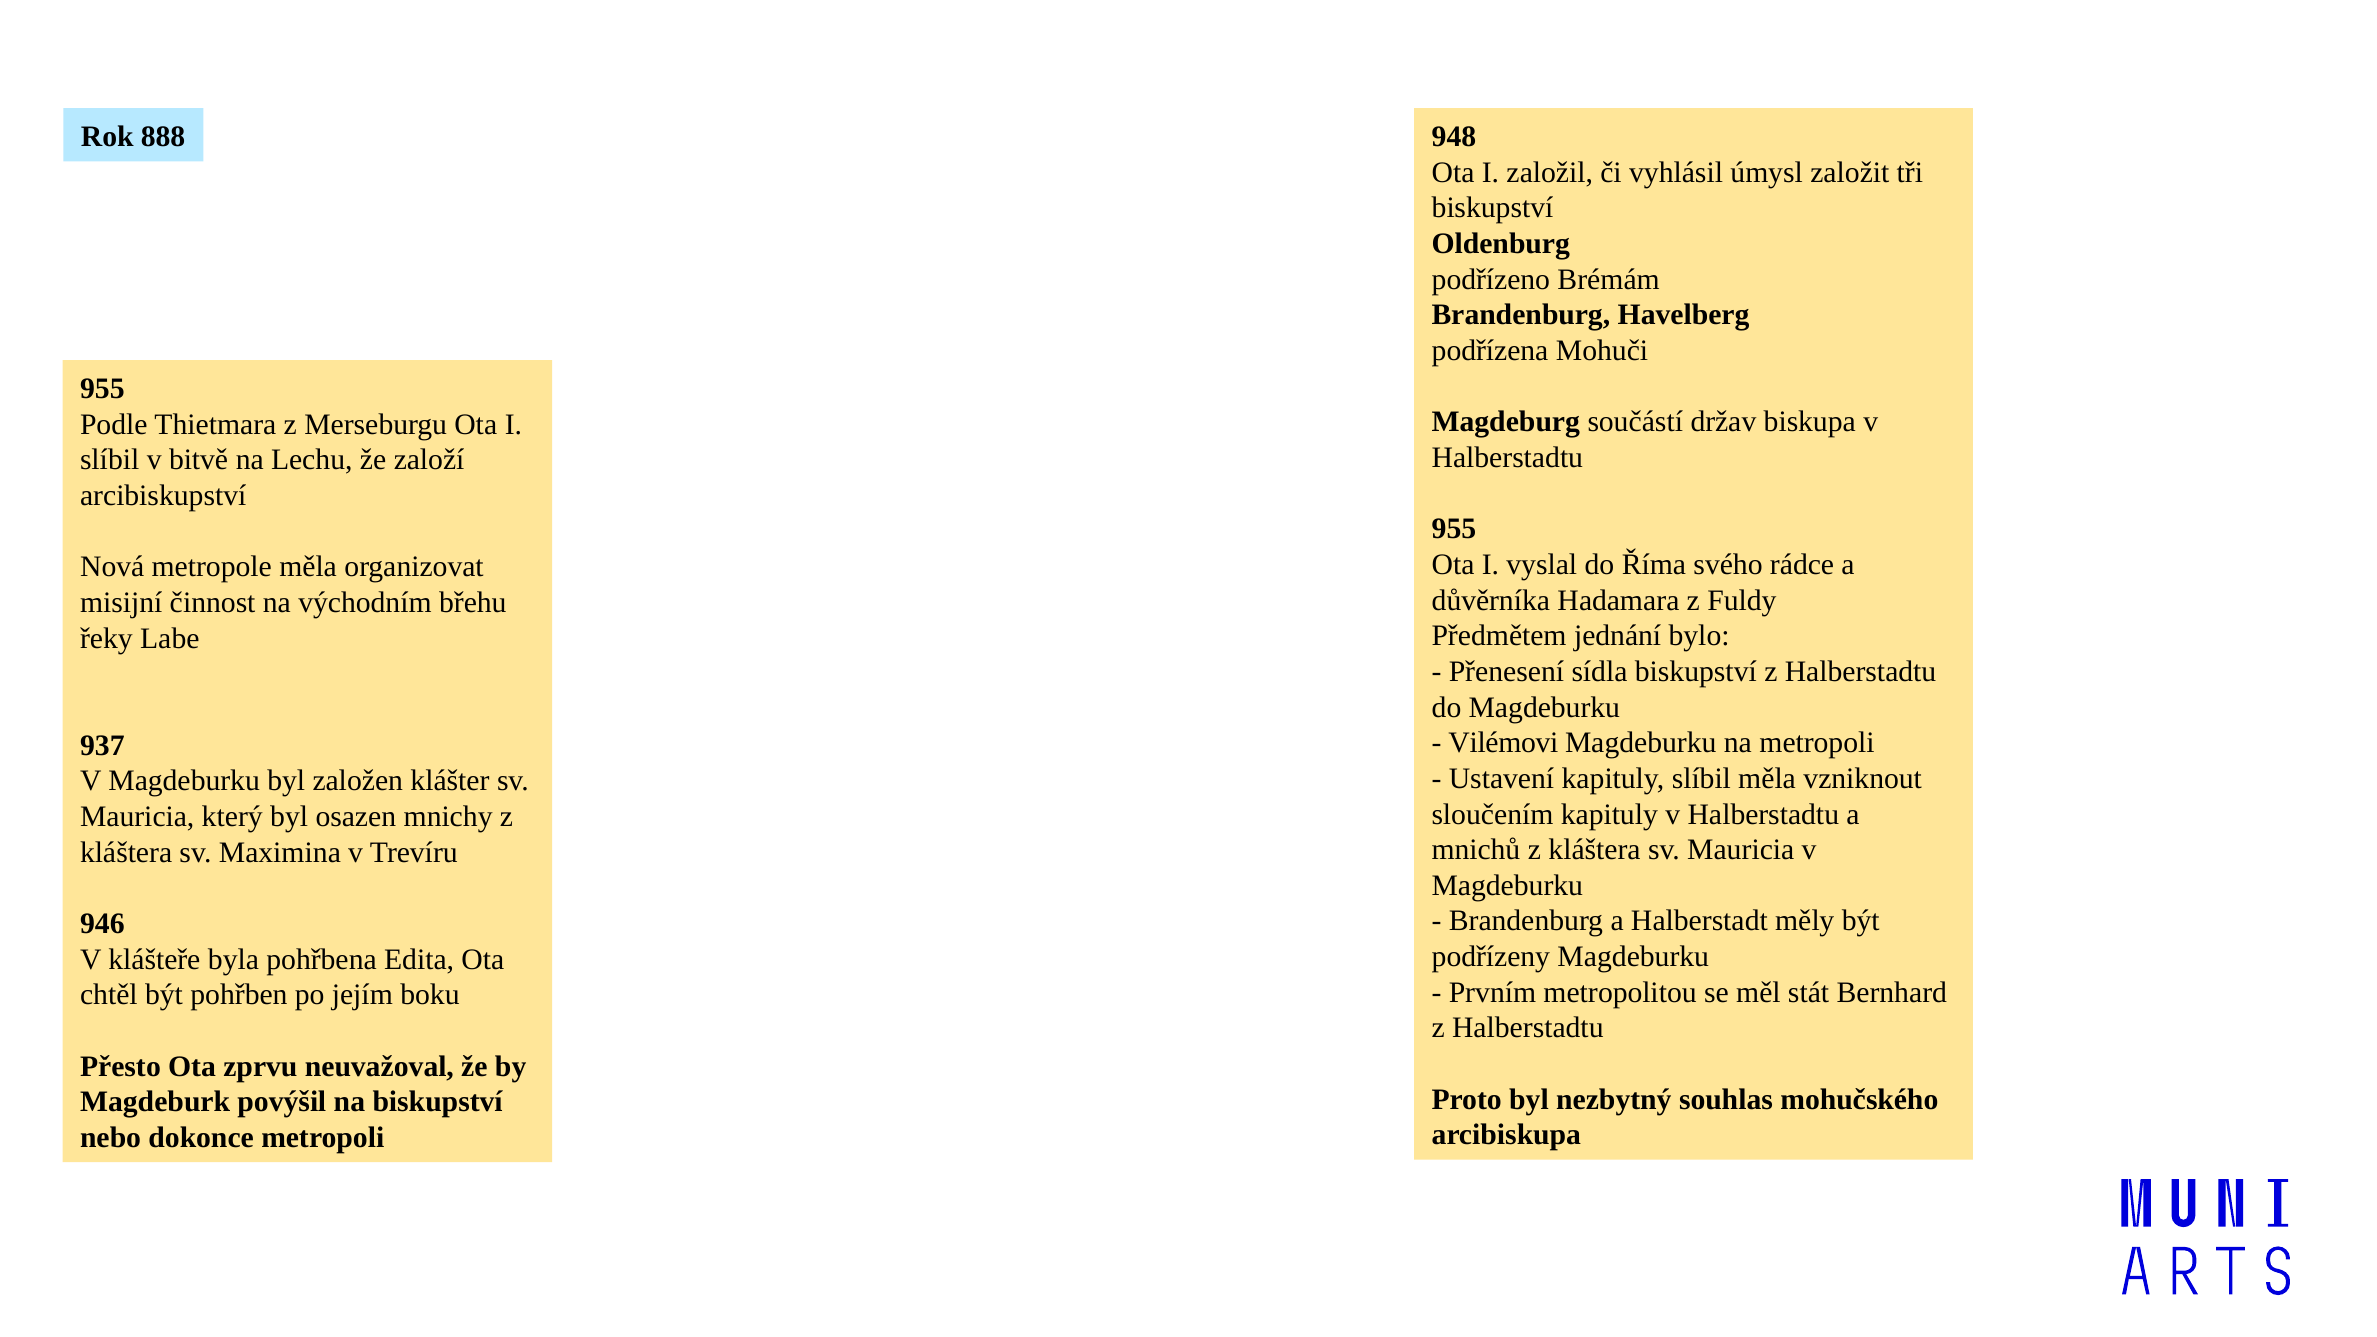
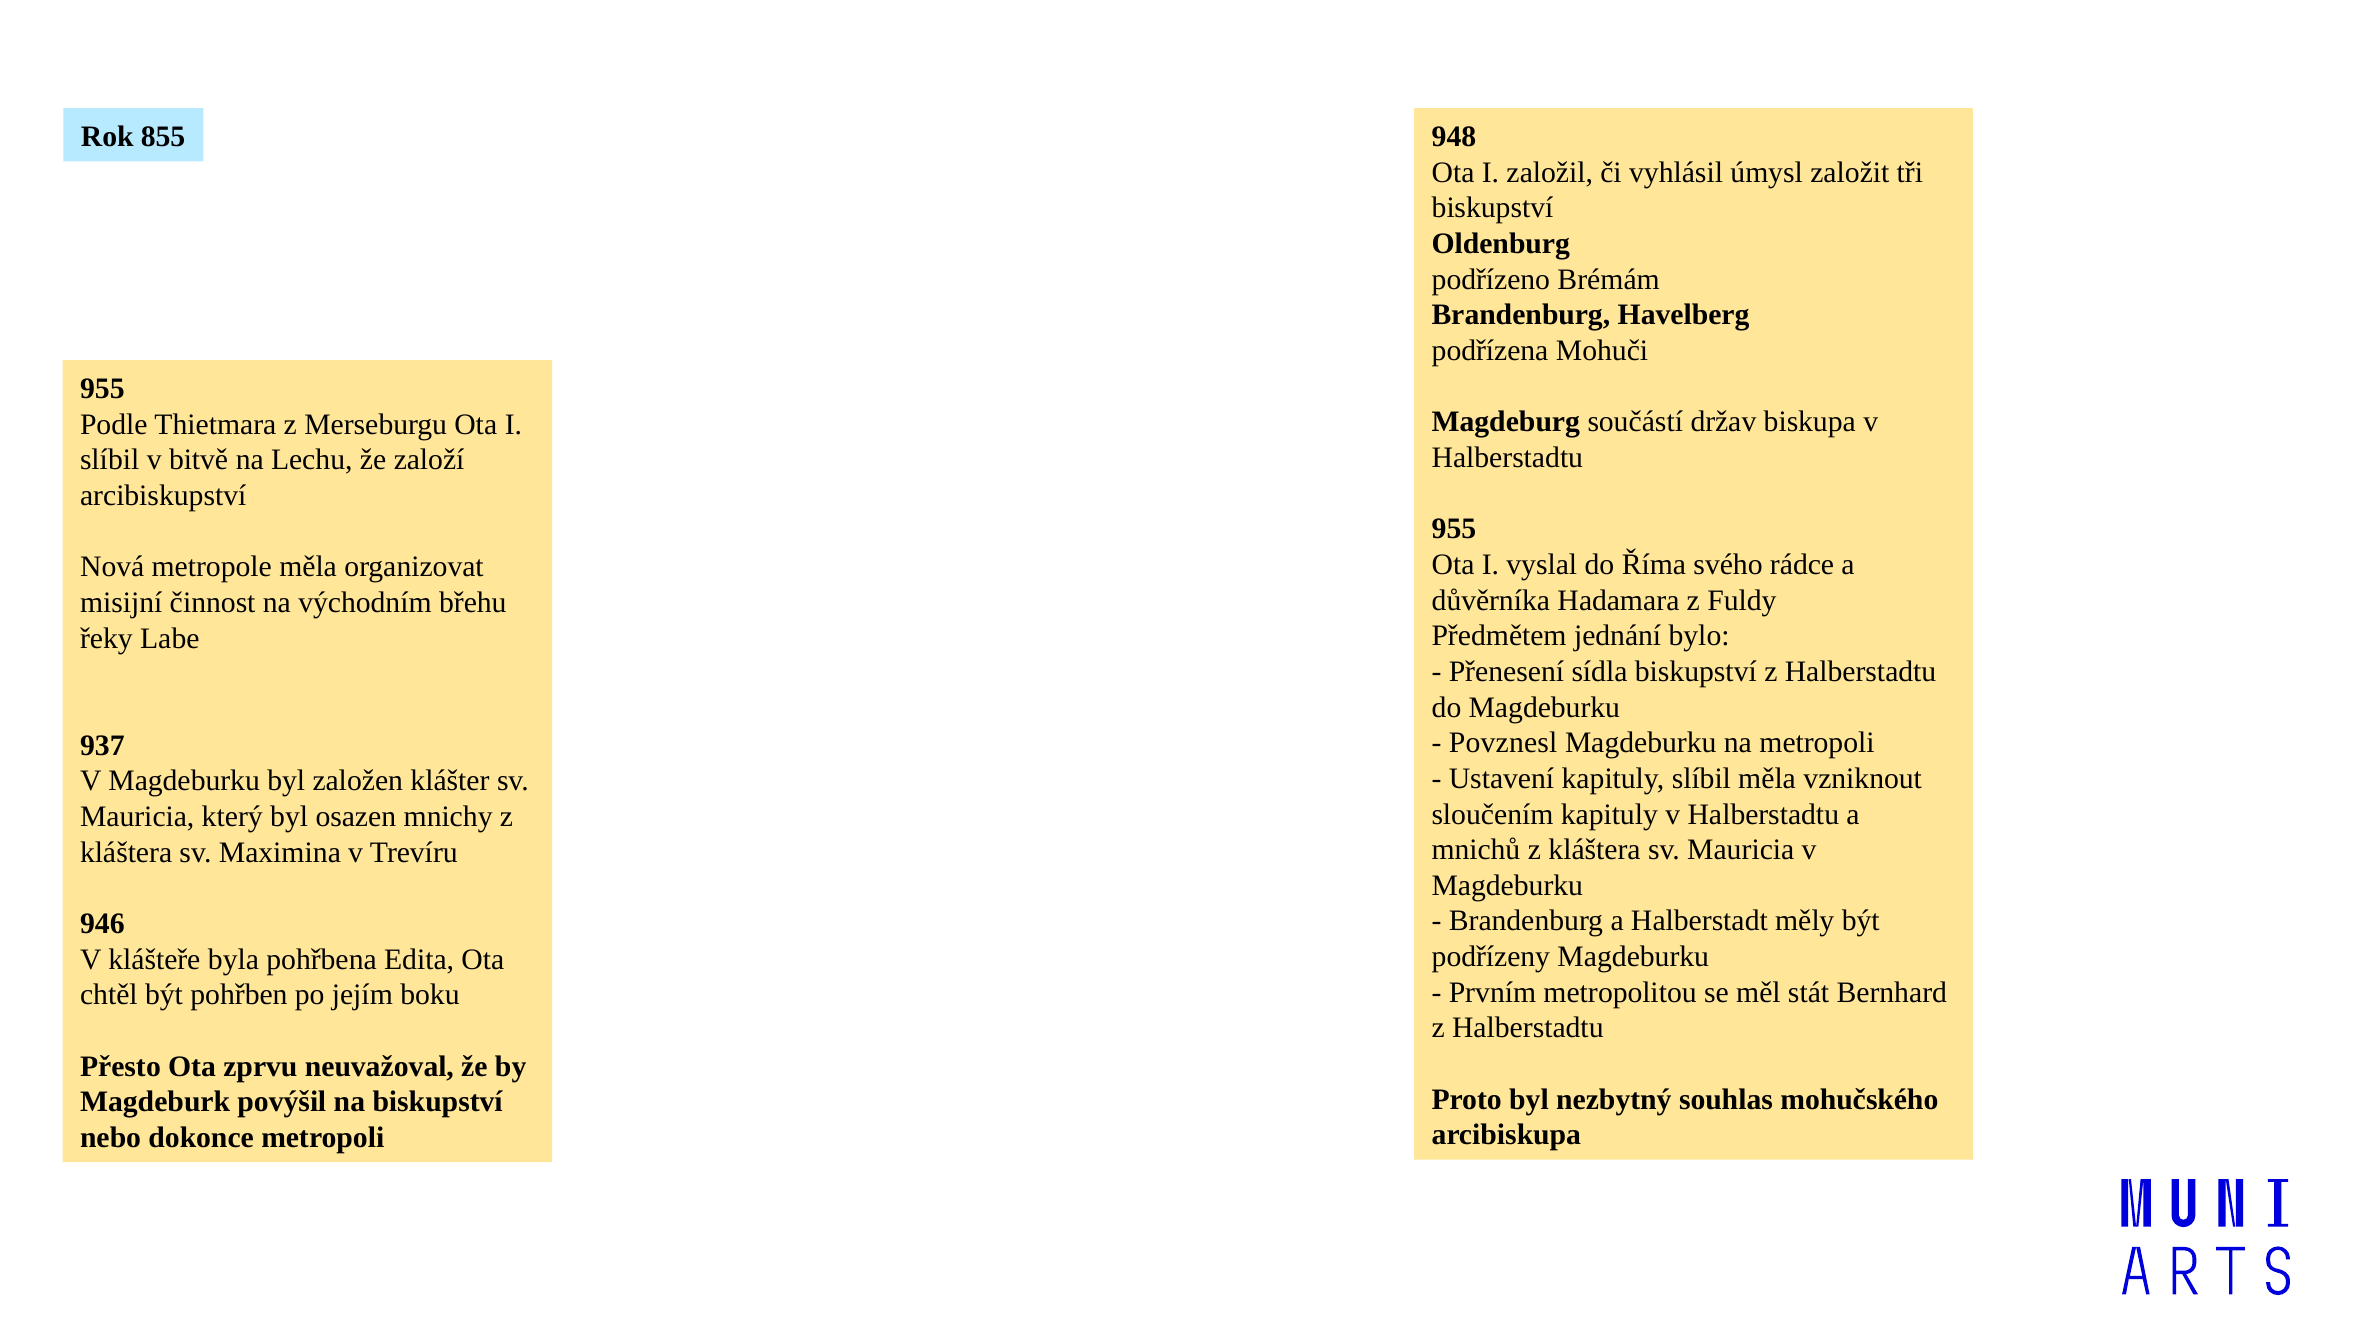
888: 888 -> 855
Vilémovi: Vilémovi -> Povznesl
